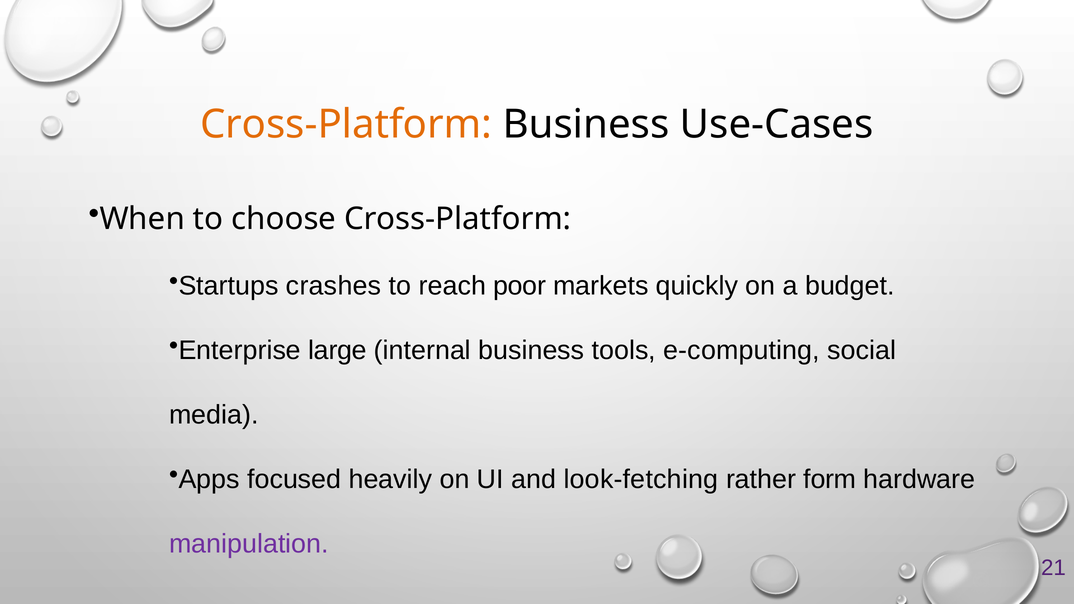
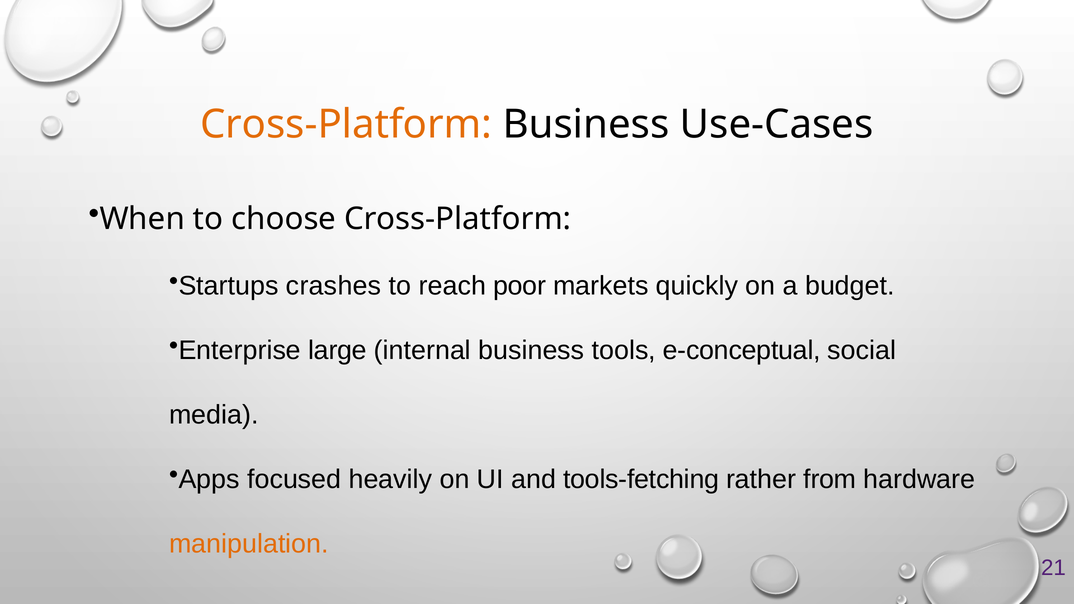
e-computing: e-computing -> e-conceptual
look-fetching: look-fetching -> tools-fetching
form: form -> from
manipulation colour: purple -> orange
